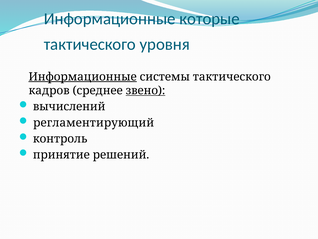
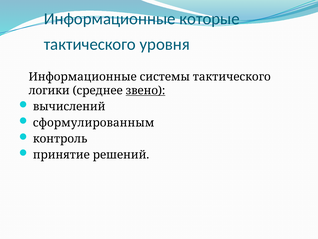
Информационные at (83, 77) underline: present -> none
кадров: кадров -> логики
регламентирующий: регламентирующий -> сформулированным
